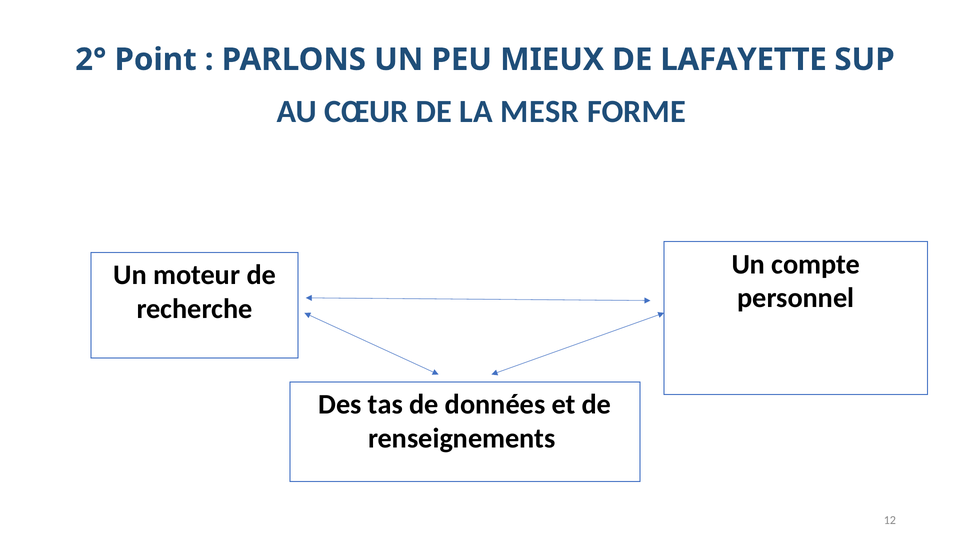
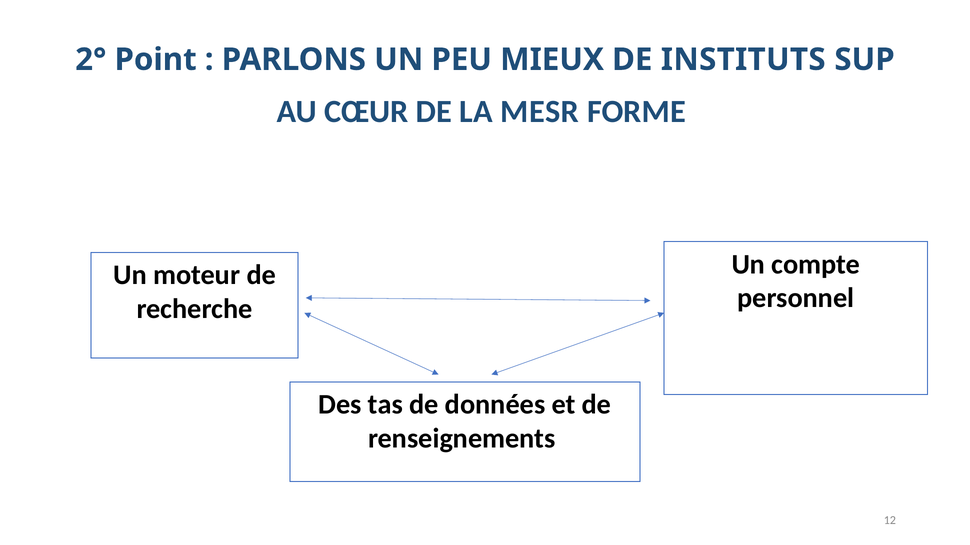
LAFAYETTE: LAFAYETTE -> INSTITUTS
